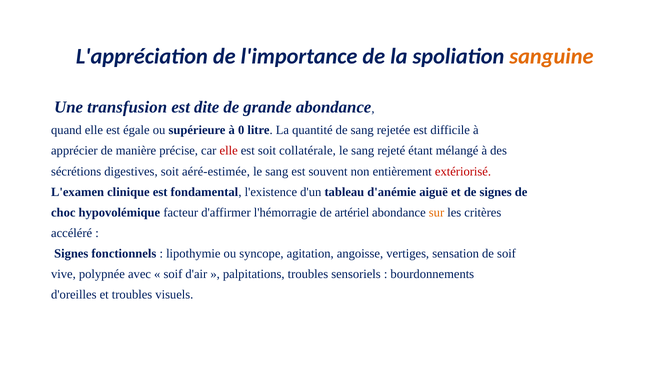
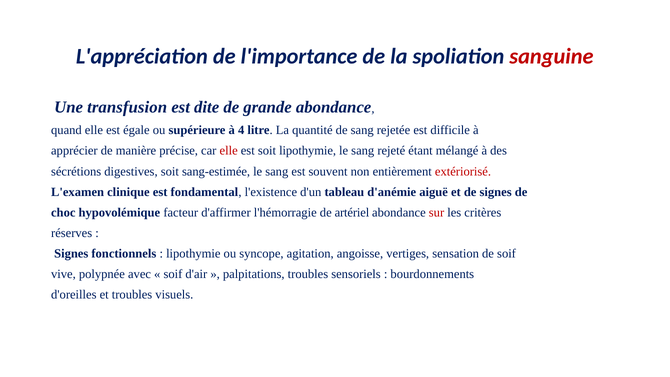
sanguine colour: orange -> red
0: 0 -> 4
soit collatérale: collatérale -> lipothymie
aéré-estimée: aéré-estimée -> sang-estimée
sur colour: orange -> red
accéléré: accéléré -> réserves
